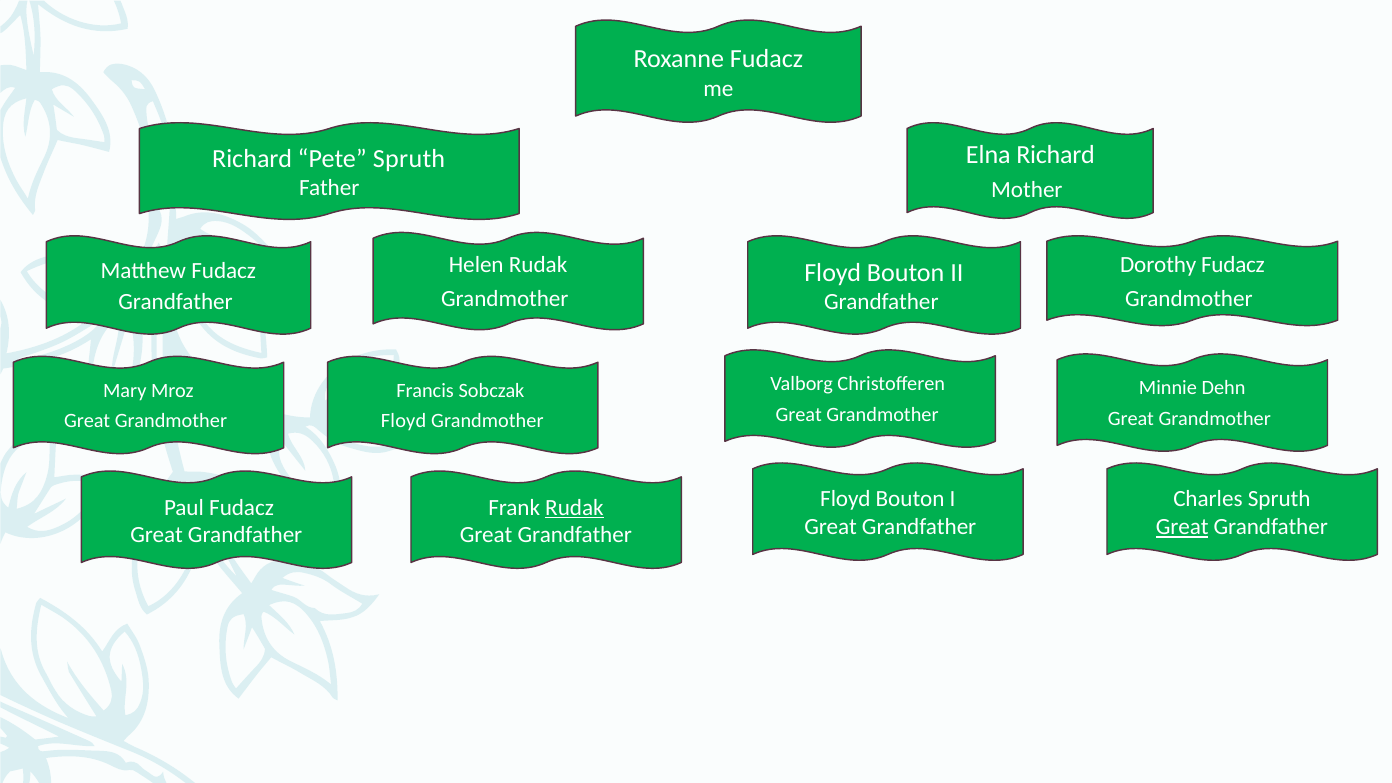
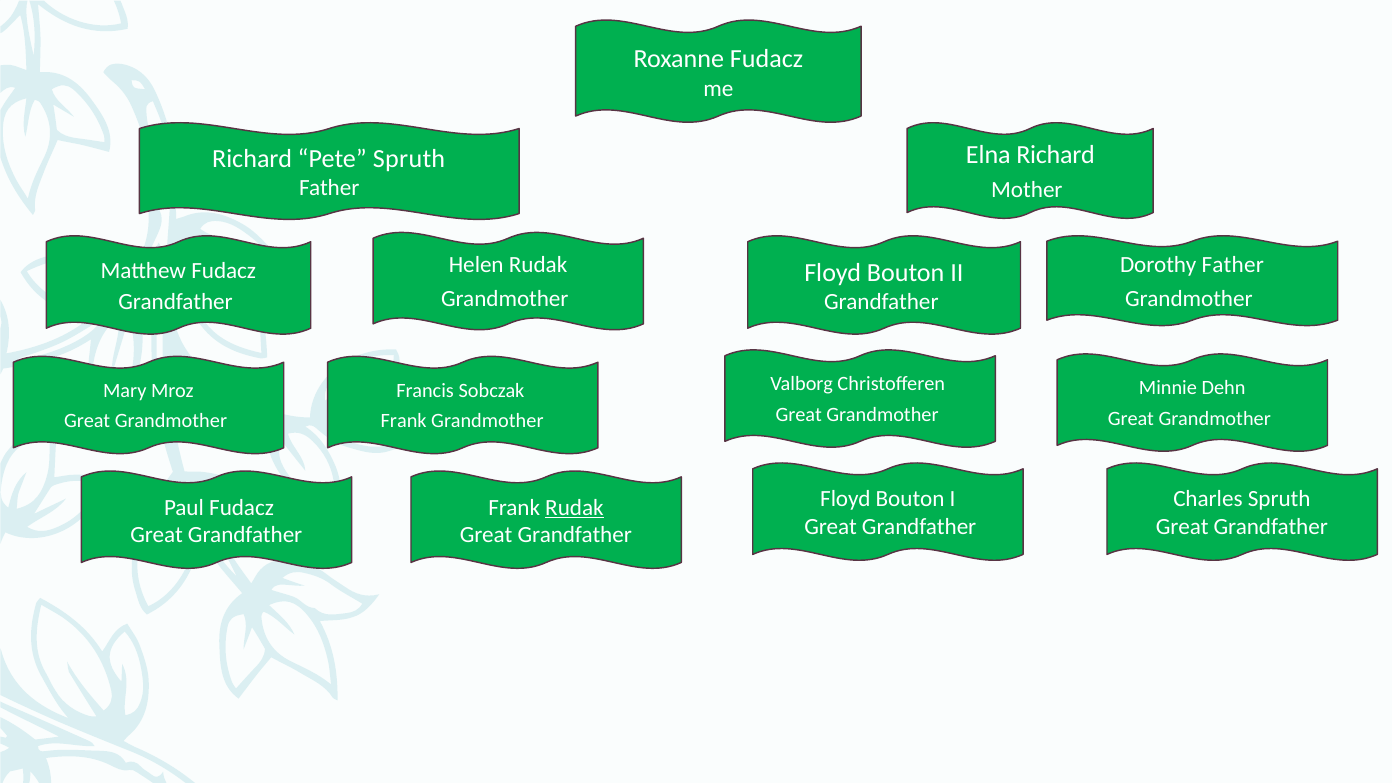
Dorothy Fudacz: Fudacz -> Father
Floyd at (404, 421): Floyd -> Frank
Great at (1182, 527) underline: present -> none
